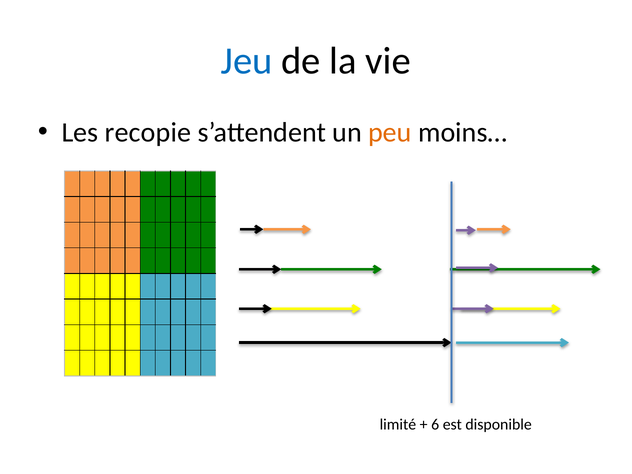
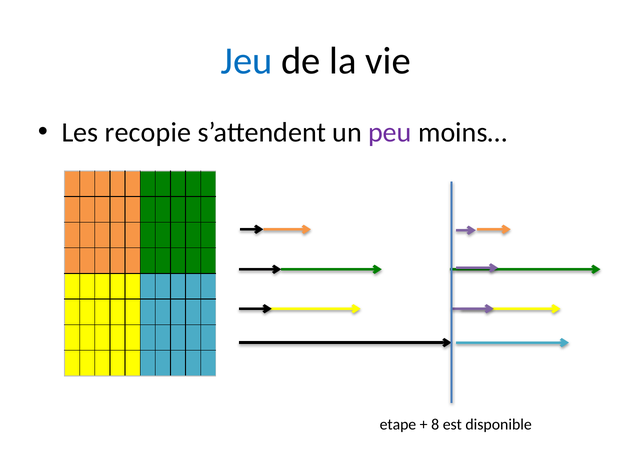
peu colour: orange -> purple
limité: limité -> etape
6: 6 -> 8
